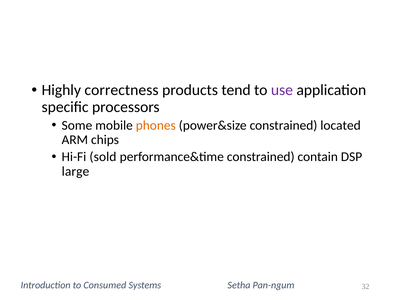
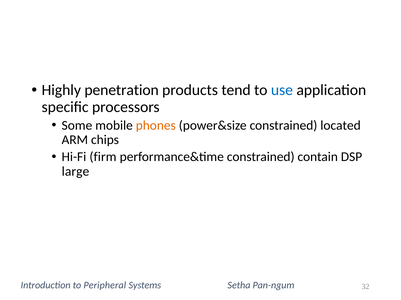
correctness: correctness -> penetration
use colour: purple -> blue
sold: sold -> firm
Consumed: Consumed -> Peripheral
